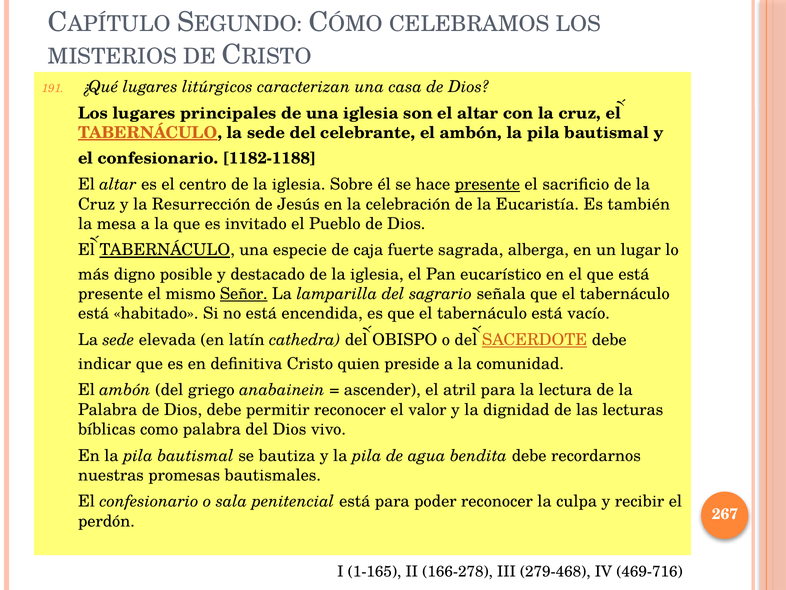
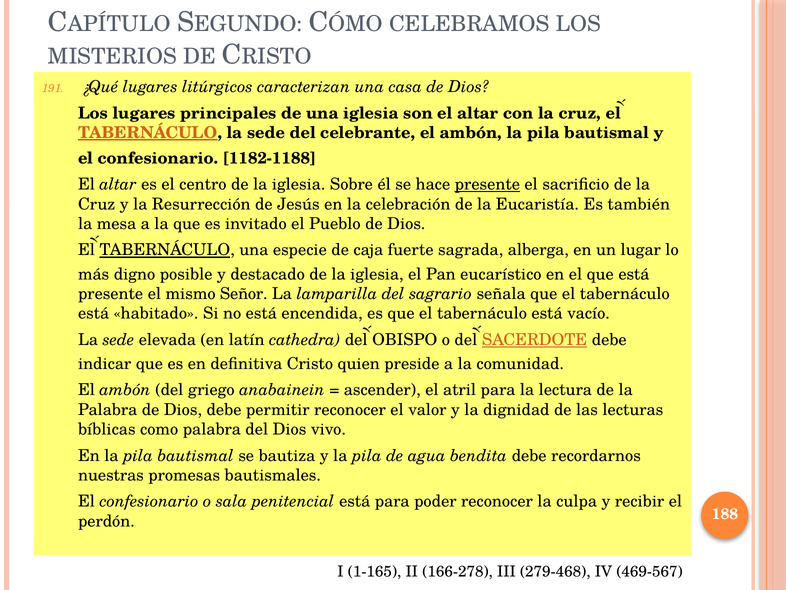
Señor underline: present -> none
267: 267 -> 188
469-716: 469-716 -> 469-567
